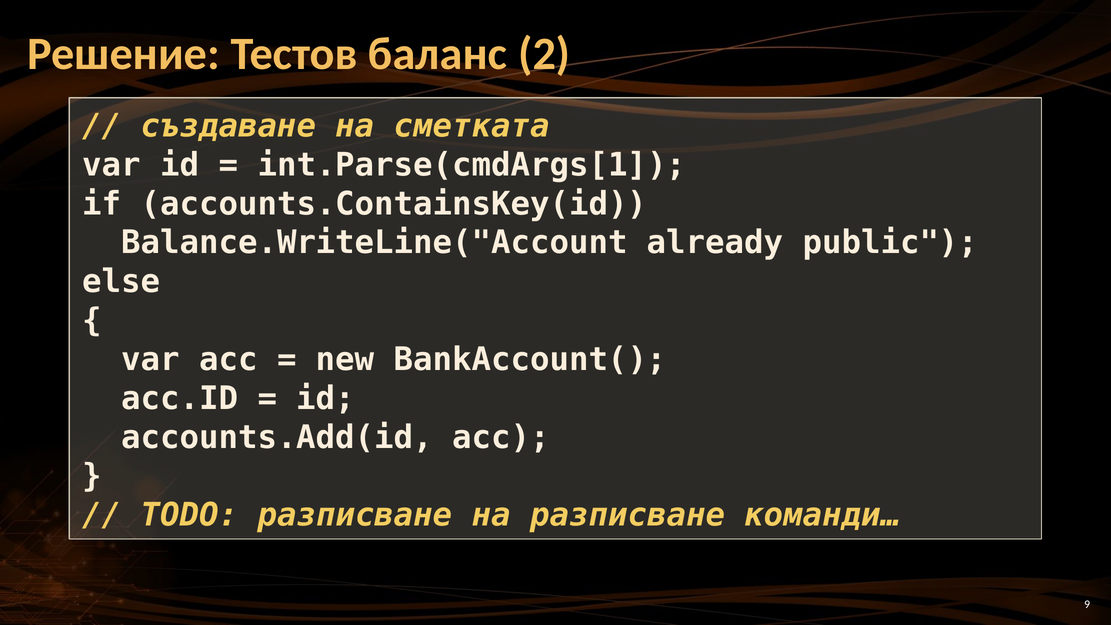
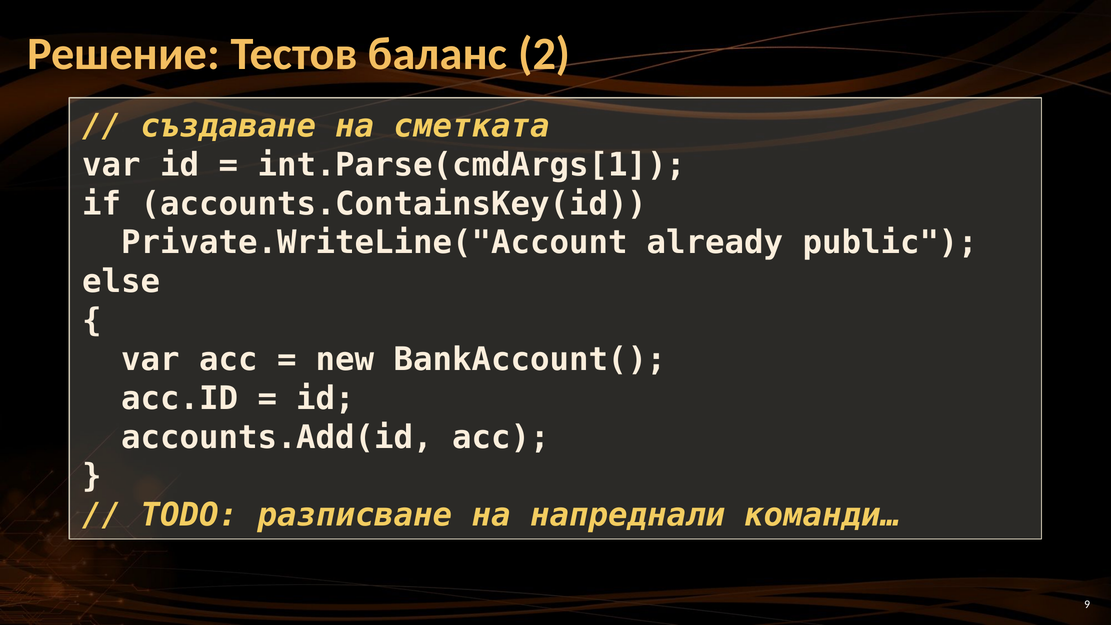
Balance.WriteLine("Account: Balance.WriteLine("Account -> Private.WriteLine("Account
на разписване: разписване -> напреднали
